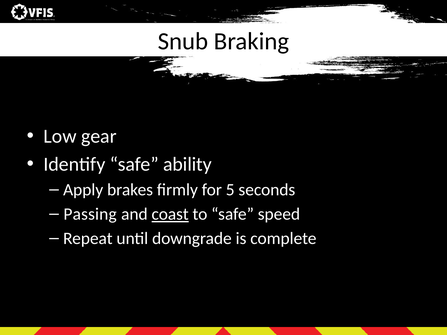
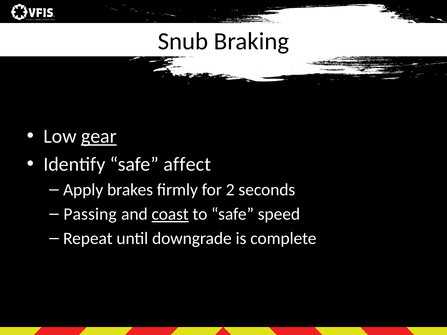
gear underline: none -> present
ability: ability -> affect
5: 5 -> 2
